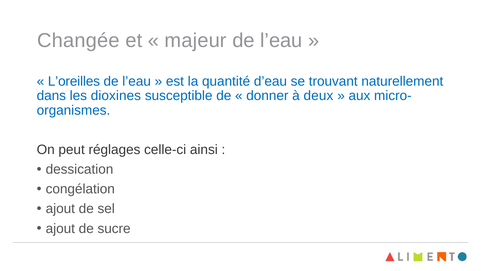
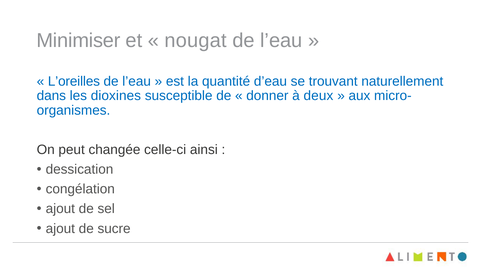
Changée: Changée -> Minimiser
majeur: majeur -> nougat
réglages: réglages -> changée
